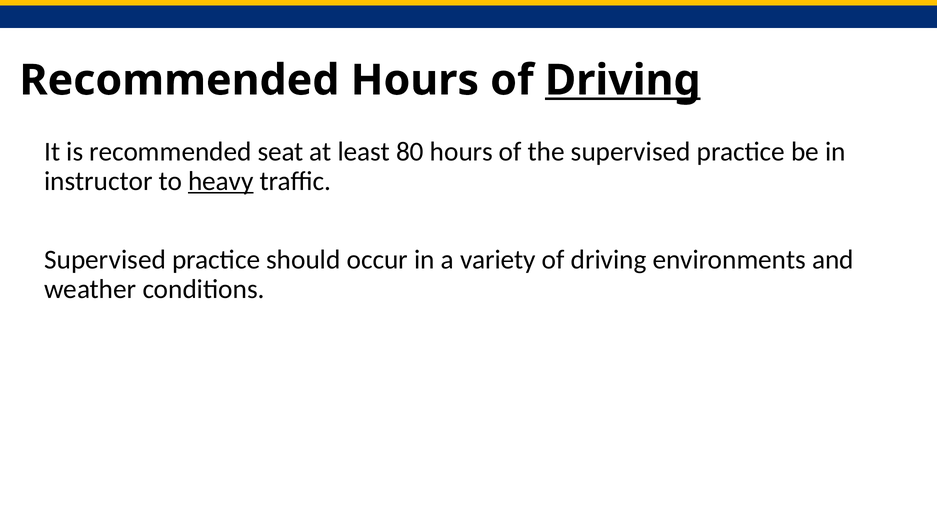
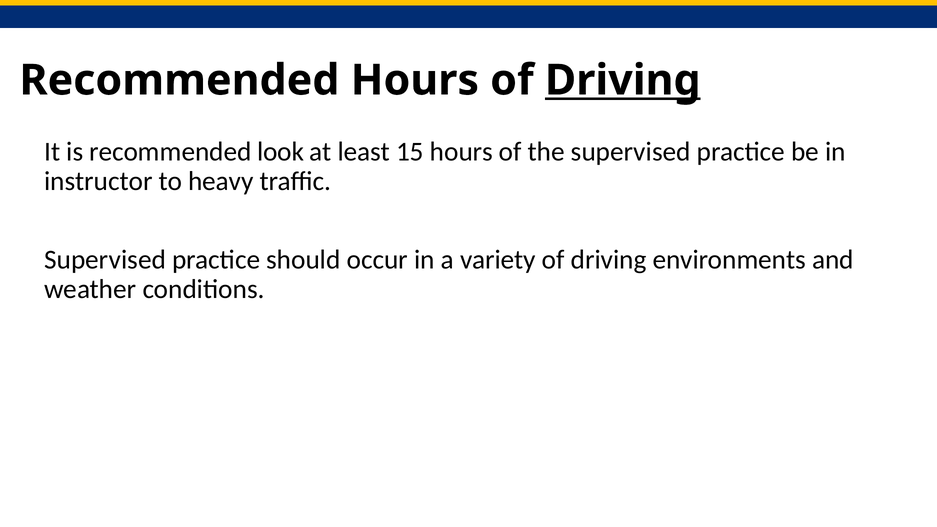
seat: seat -> look
80: 80 -> 15
heavy underline: present -> none
